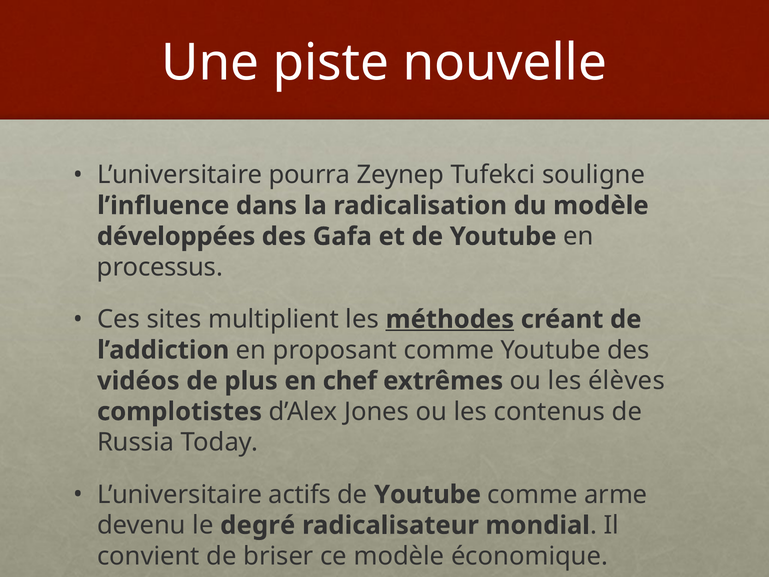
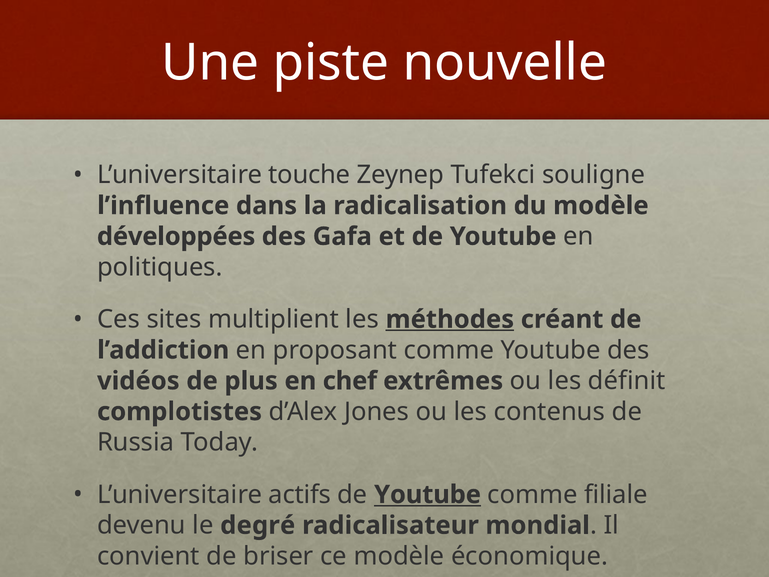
pourra: pourra -> touche
processus: processus -> politiques
élèves: élèves -> définit
Youtube at (428, 494) underline: none -> present
arme: arme -> filiale
